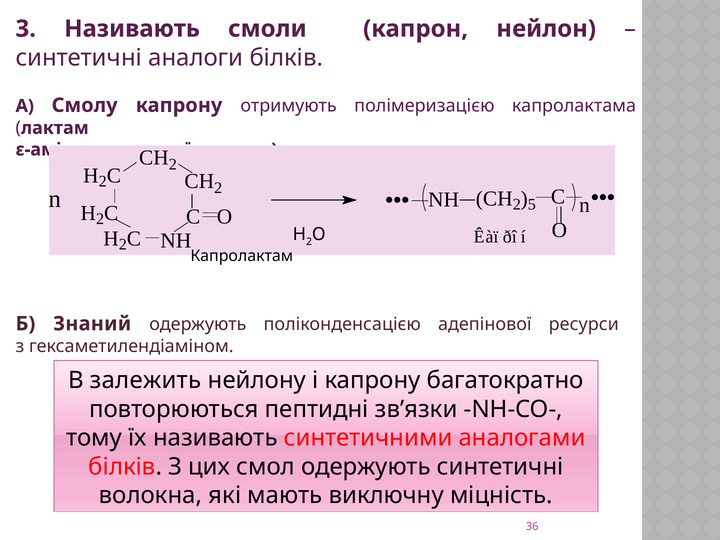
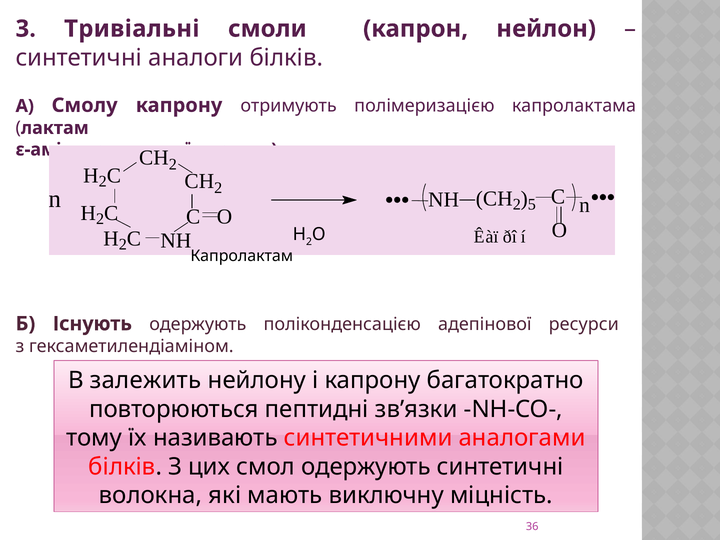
3 Називають: Називають -> Тривіальні
Знаний: Знаний -> Існують
